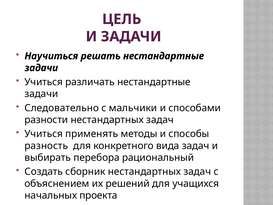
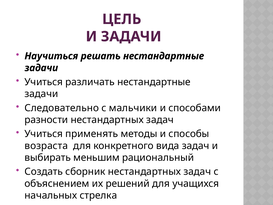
разность: разность -> возраста
перебора: перебора -> меньшим
проекта: проекта -> стрелка
